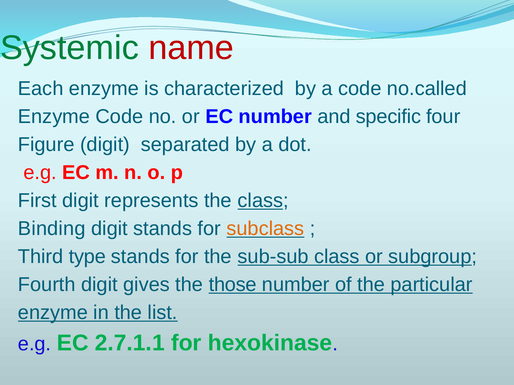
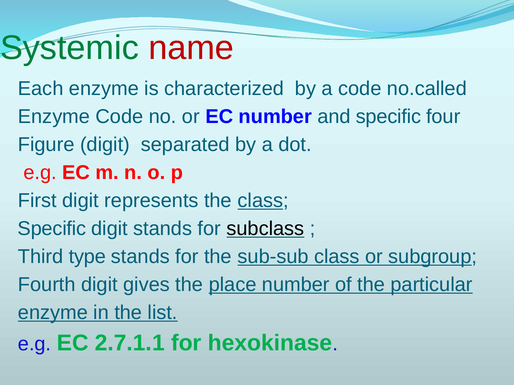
Binding at (52, 229): Binding -> Specific
subclass colour: orange -> black
those: those -> place
